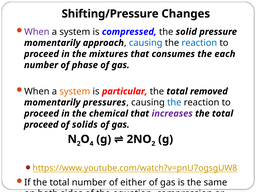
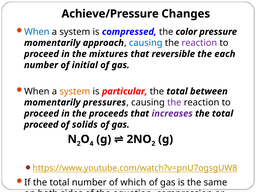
Shifting/Pressure: Shifting/Pressure -> Achieve/Pressure
When at (37, 32) colour: purple -> blue
solid: solid -> color
reaction at (199, 43) colour: blue -> purple
consumes: consumes -> reversible
phase: phase -> initial
removed: removed -> between
the at (174, 102) colour: blue -> purple
chemical: chemical -> proceeds
either: either -> which
